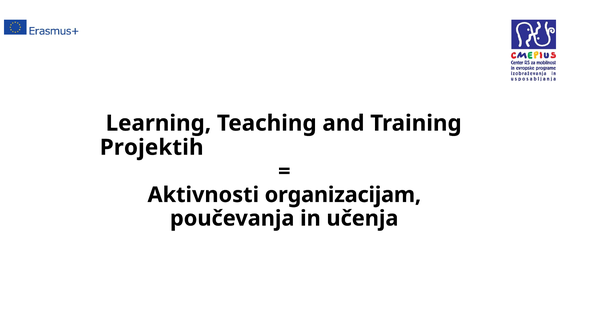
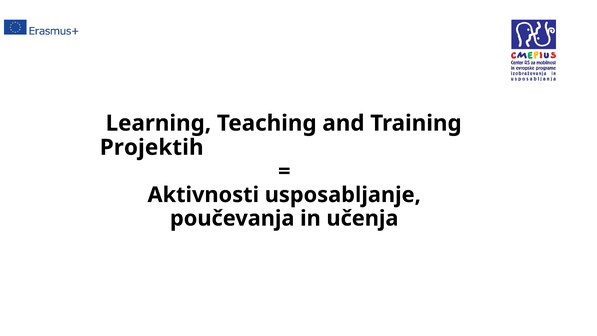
organizacijam: organizacijam -> usposabljanje
